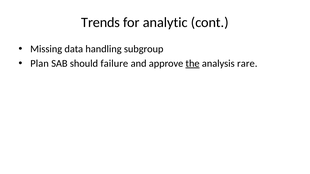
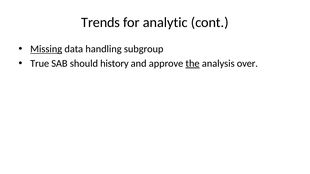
Missing underline: none -> present
Plan: Plan -> True
failure: failure -> history
rare: rare -> over
